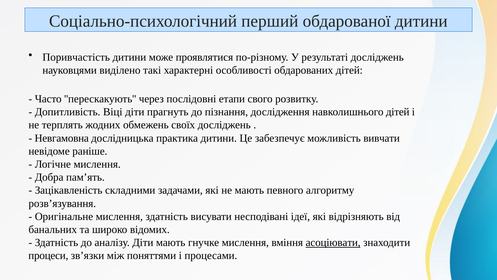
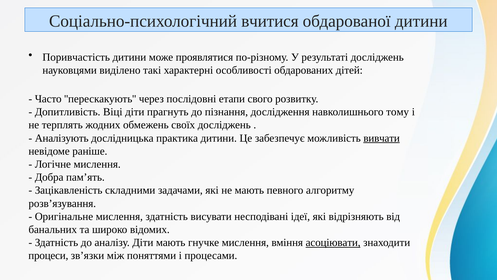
перший: перший -> вчитися
навколишнього дітей: дітей -> тому
Невгамовна: Невгамовна -> Аналізують
вивчати underline: none -> present
